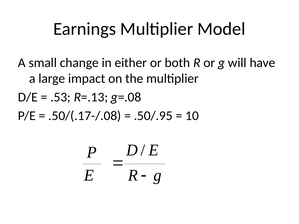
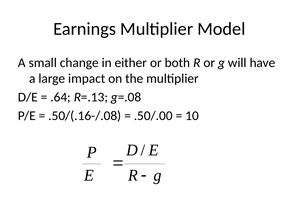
.53: .53 -> .64
.50/(.17-/.08: .50/(.17-/.08 -> .50/(.16-/.08
.50/.95: .50/.95 -> .50/.00
